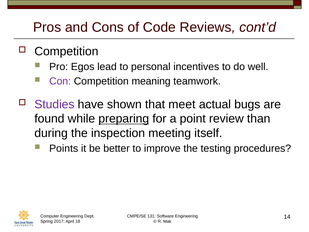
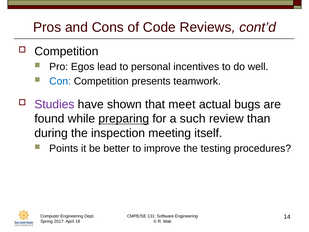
Con colour: purple -> blue
meaning: meaning -> presents
point: point -> such
